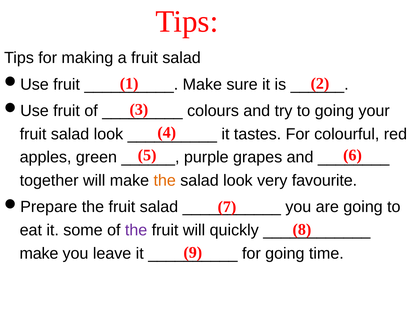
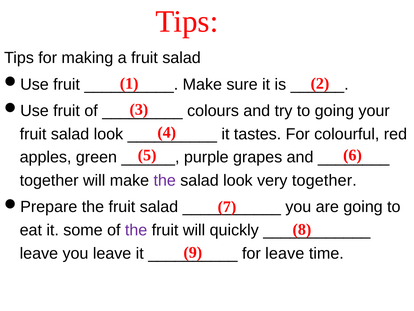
the at (165, 180) colour: orange -> purple
very favourite: favourite -> together
make at (39, 253): make -> leave
for going: going -> leave
